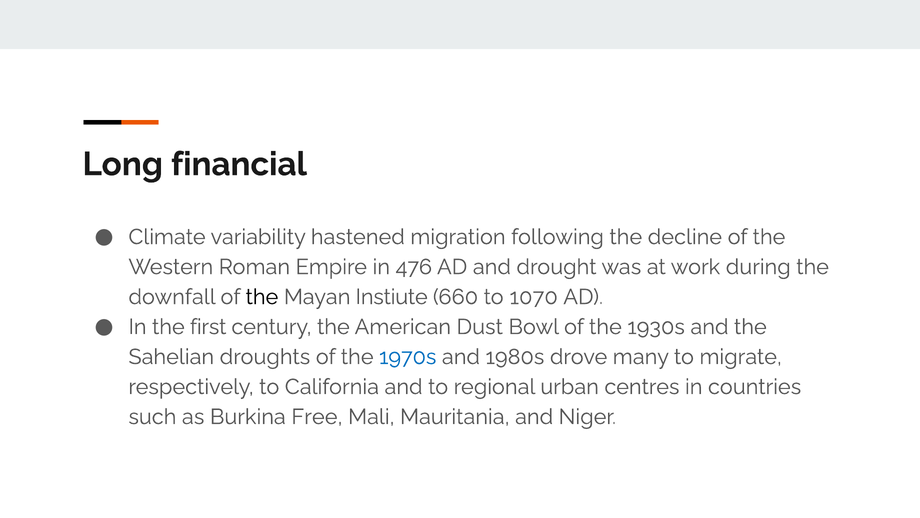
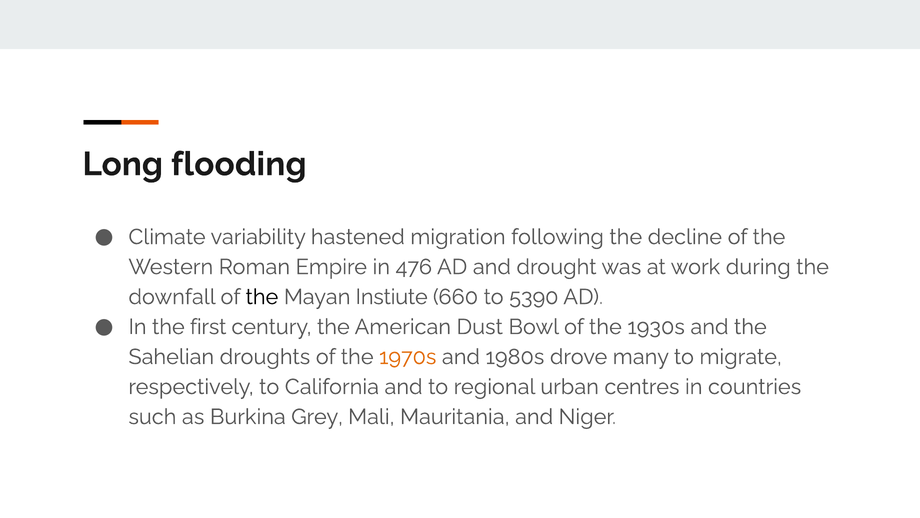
financial: financial -> flooding
1070: 1070 -> 5390
1970s colour: blue -> orange
Free: Free -> Grey
